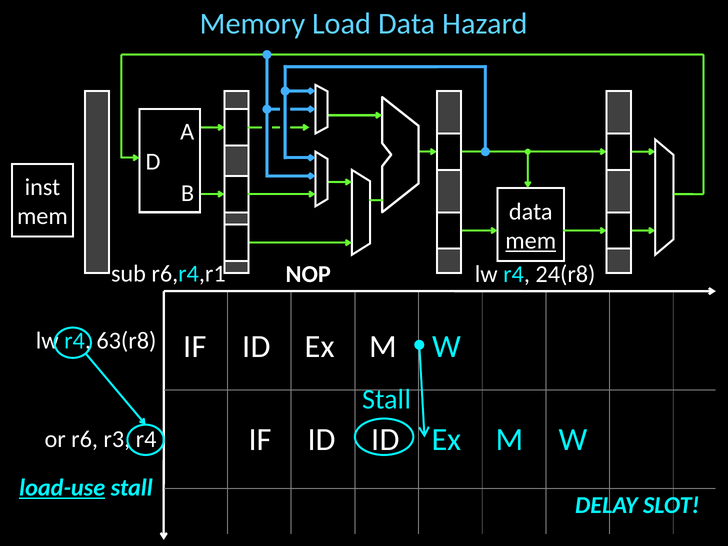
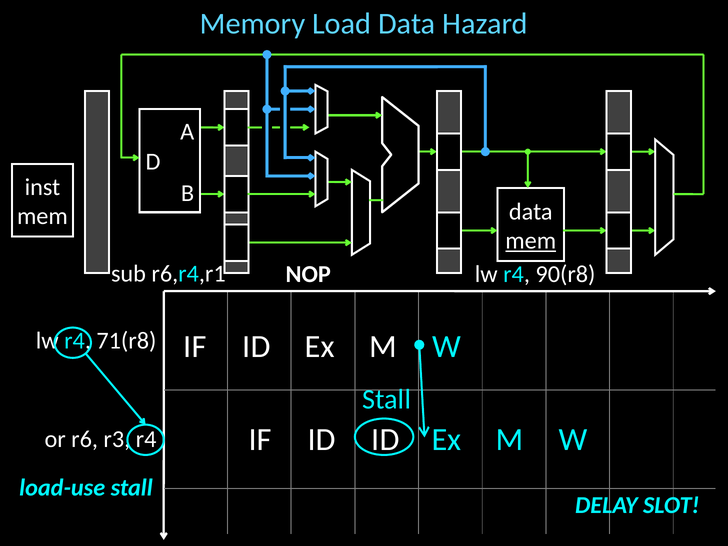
24(r8: 24(r8 -> 90(r8
63(r8: 63(r8 -> 71(r8
load-use underline: present -> none
